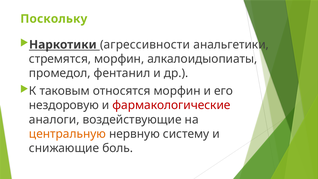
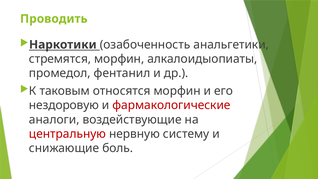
Поскольку: Поскольку -> Проводить
агрессивности: агрессивности -> озабоченность
центральную colour: orange -> red
